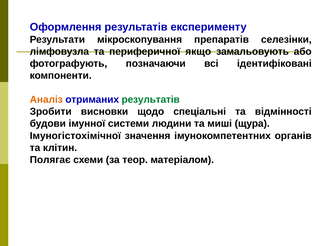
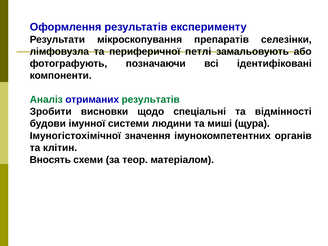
якщо: якщо -> петлі
Аналіз colour: orange -> green
Полягає: Полягає -> Вносять
